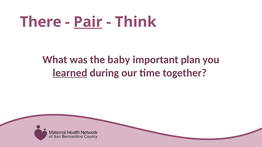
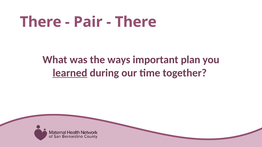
Pair underline: present -> none
Think at (136, 22): Think -> There
baby: baby -> ways
